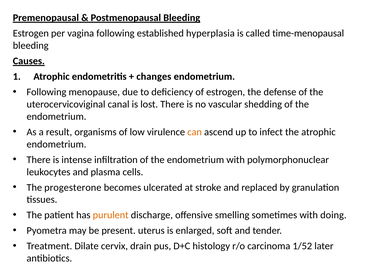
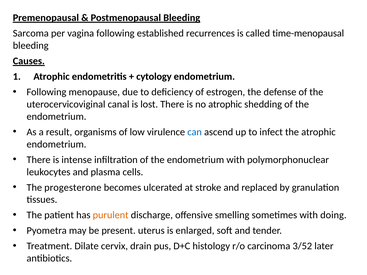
Estrogen at (31, 33): Estrogen -> Sarcoma
hyperplasia: hyperplasia -> recurrences
changes: changes -> cytology
no vascular: vascular -> atrophic
can colour: orange -> blue
1/52: 1/52 -> 3/52
